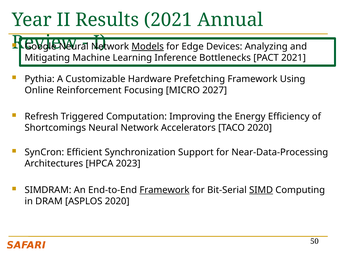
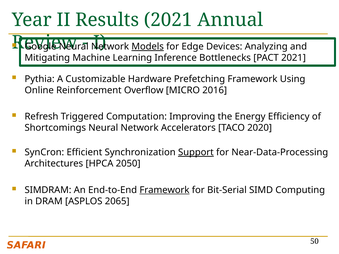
Focusing: Focusing -> Overflow
2027: 2027 -> 2016
Support underline: none -> present
2023: 2023 -> 2050
SIMD underline: present -> none
ASPLOS 2020: 2020 -> 2065
